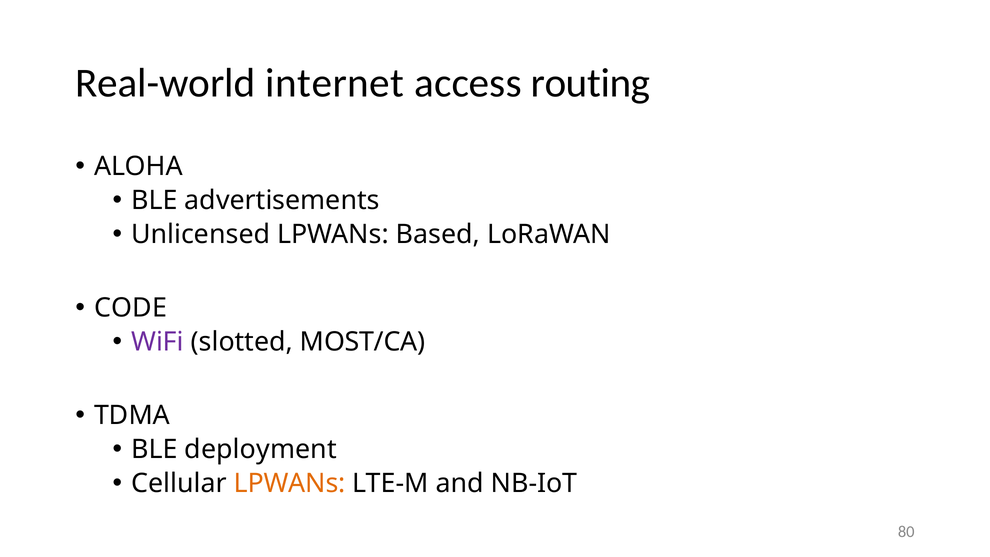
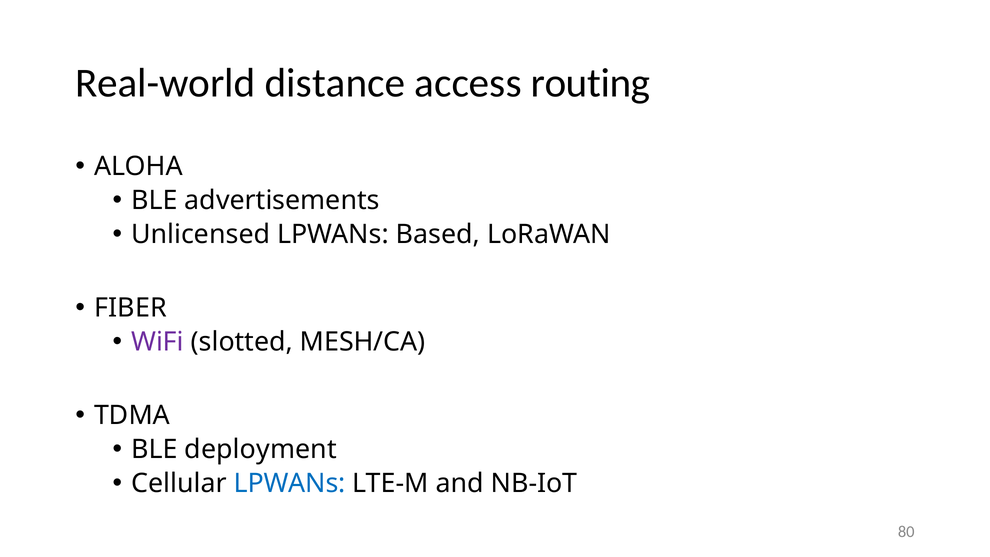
internet: internet -> distance
CODE: CODE -> FIBER
MOST/CA: MOST/CA -> MESH/CA
LPWANs at (290, 483) colour: orange -> blue
